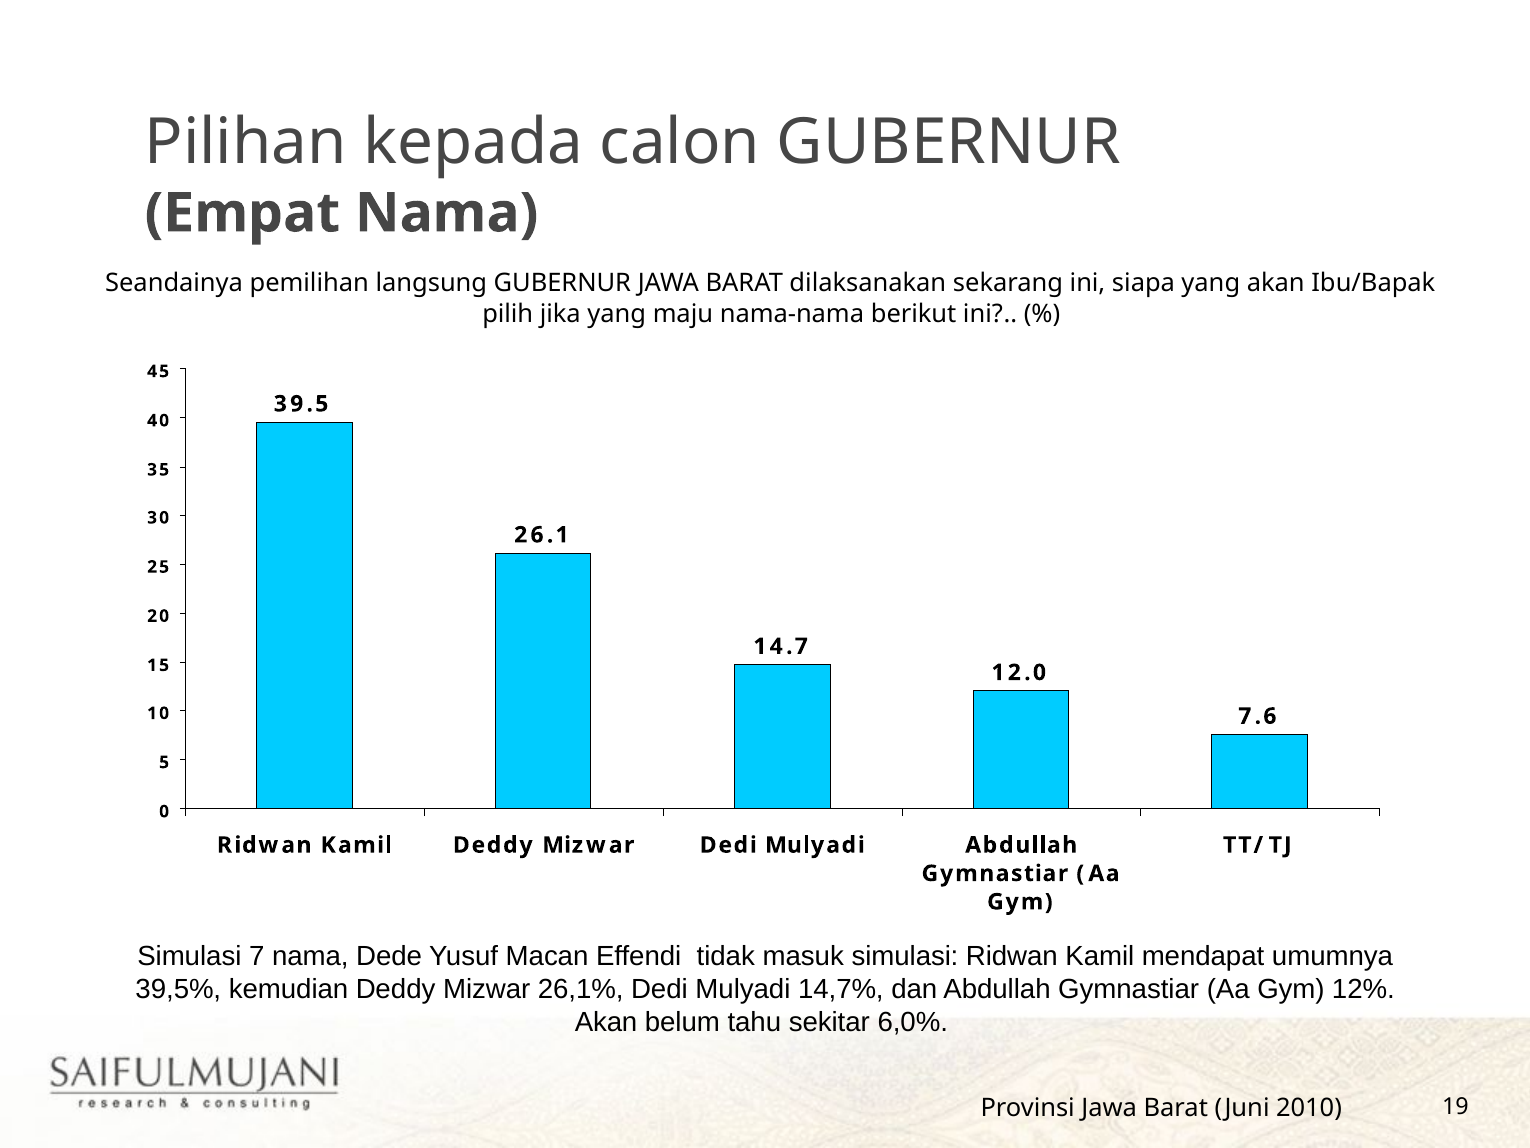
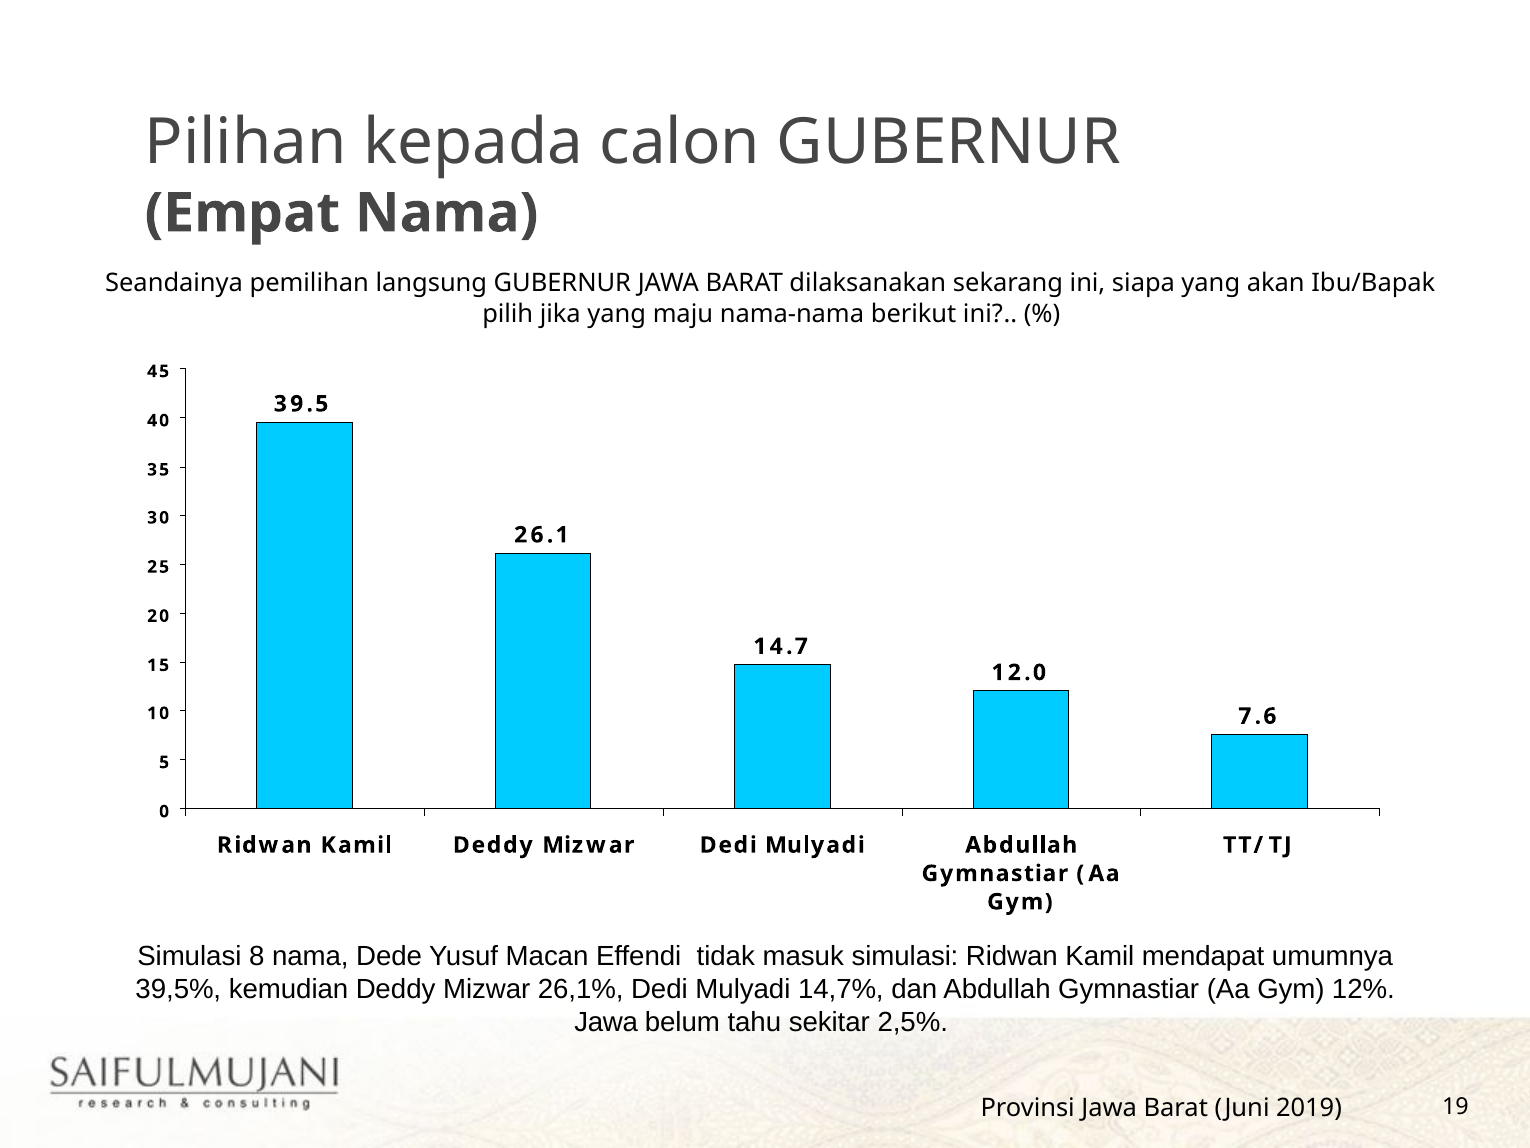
7: 7 -> 8
Akan at (606, 1022): Akan -> Jawa
6,0%: 6,0% -> 2,5%
2010: 2010 -> 2019
